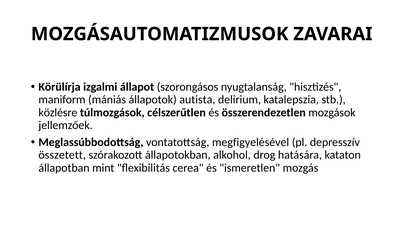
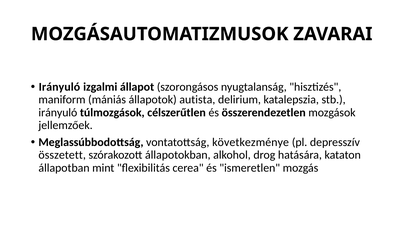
Körülírja at (59, 87): Körülírja -> Irányuló
közlésre at (58, 112): közlésre -> irányuló
megfigyelésével: megfigyelésével -> következménye
